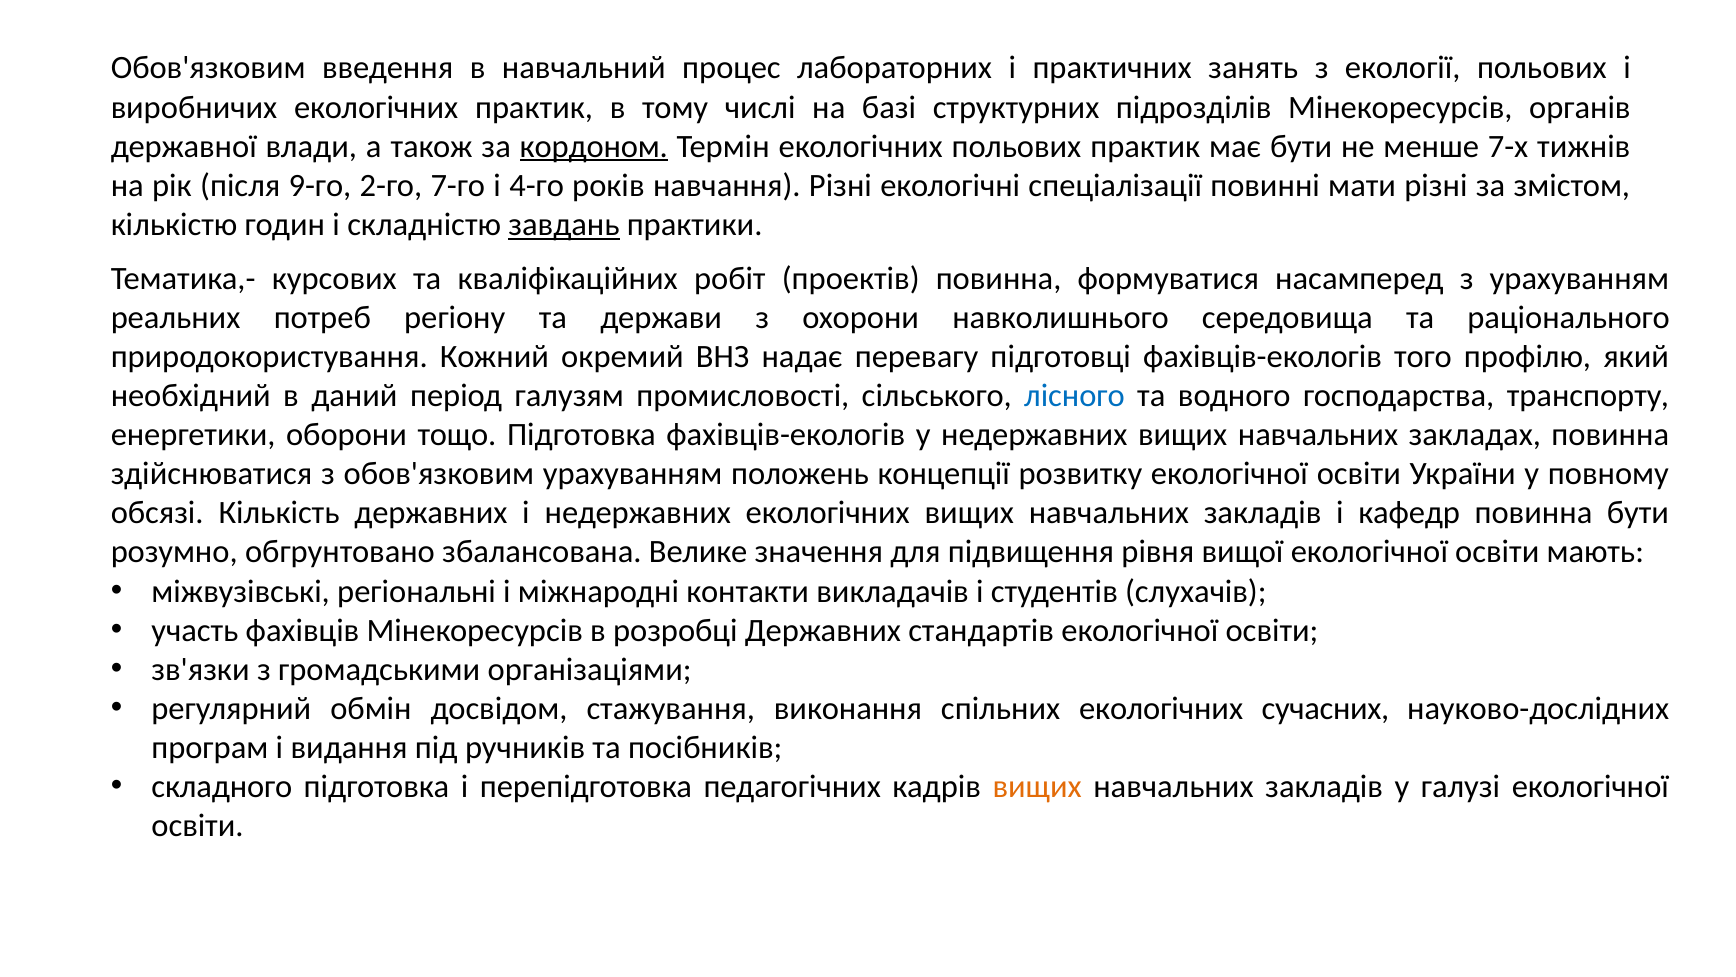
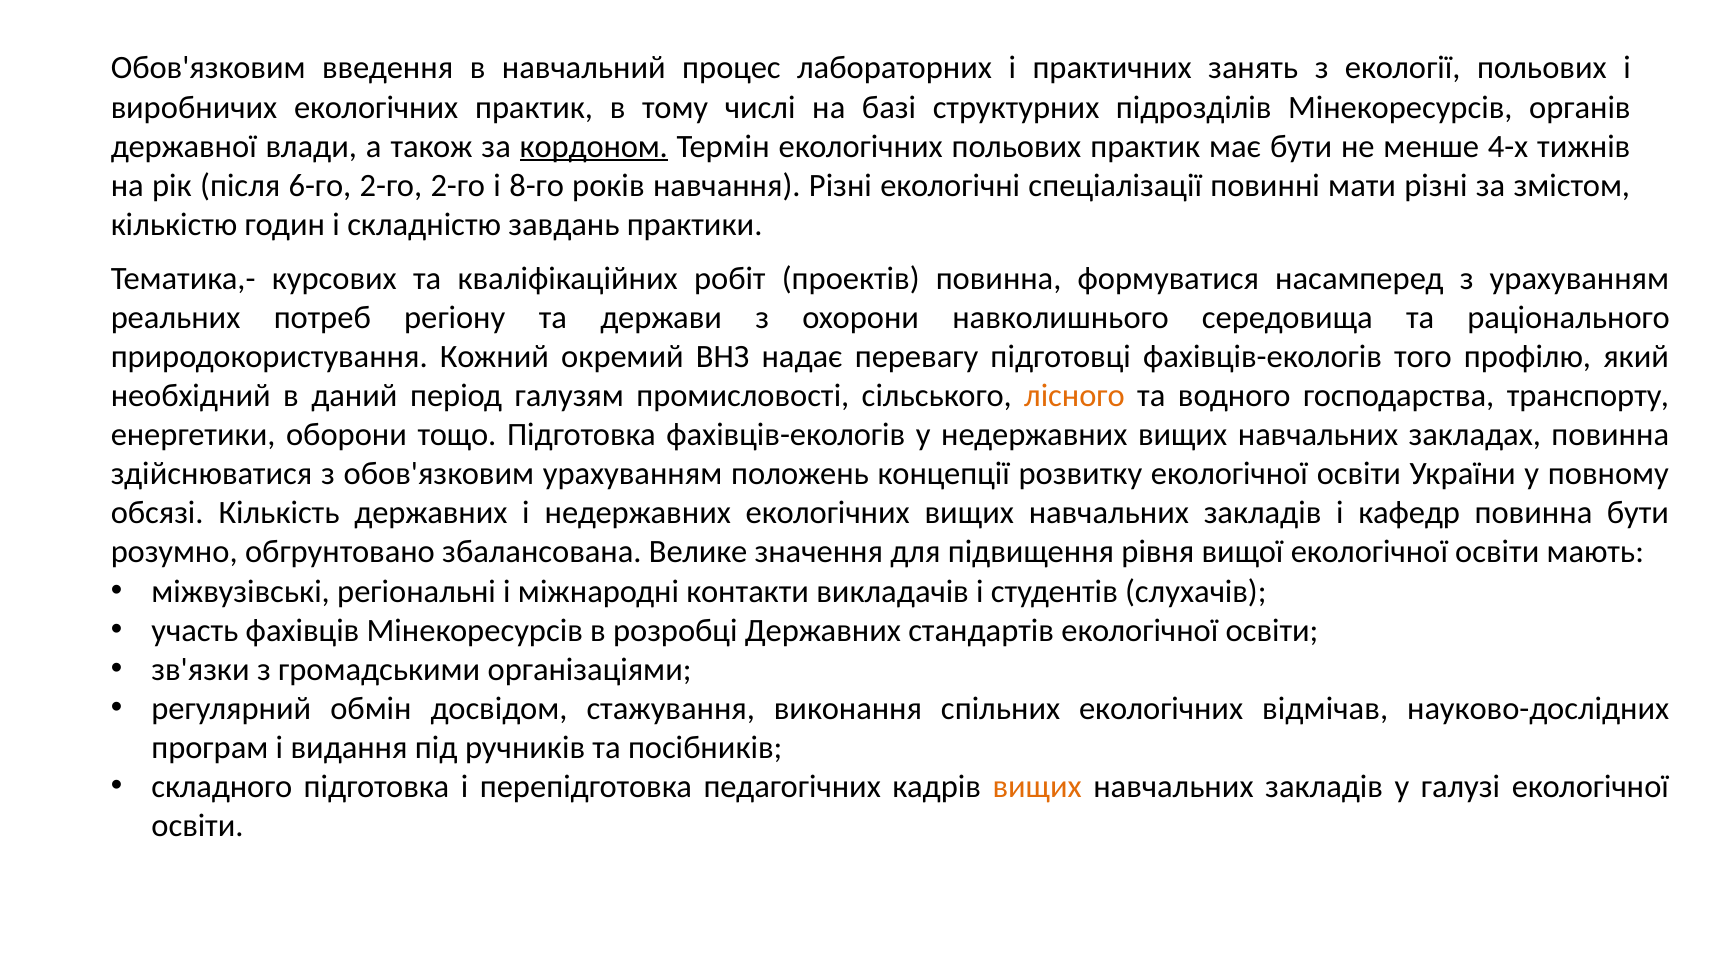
7-х: 7-х -> 4-х
9-го: 9-го -> 6-го
2-го 7-го: 7-го -> 2-го
4-го: 4-го -> 8-го
завдань underline: present -> none
лісного colour: blue -> orange
сучасних: сучасних -> відмічав
